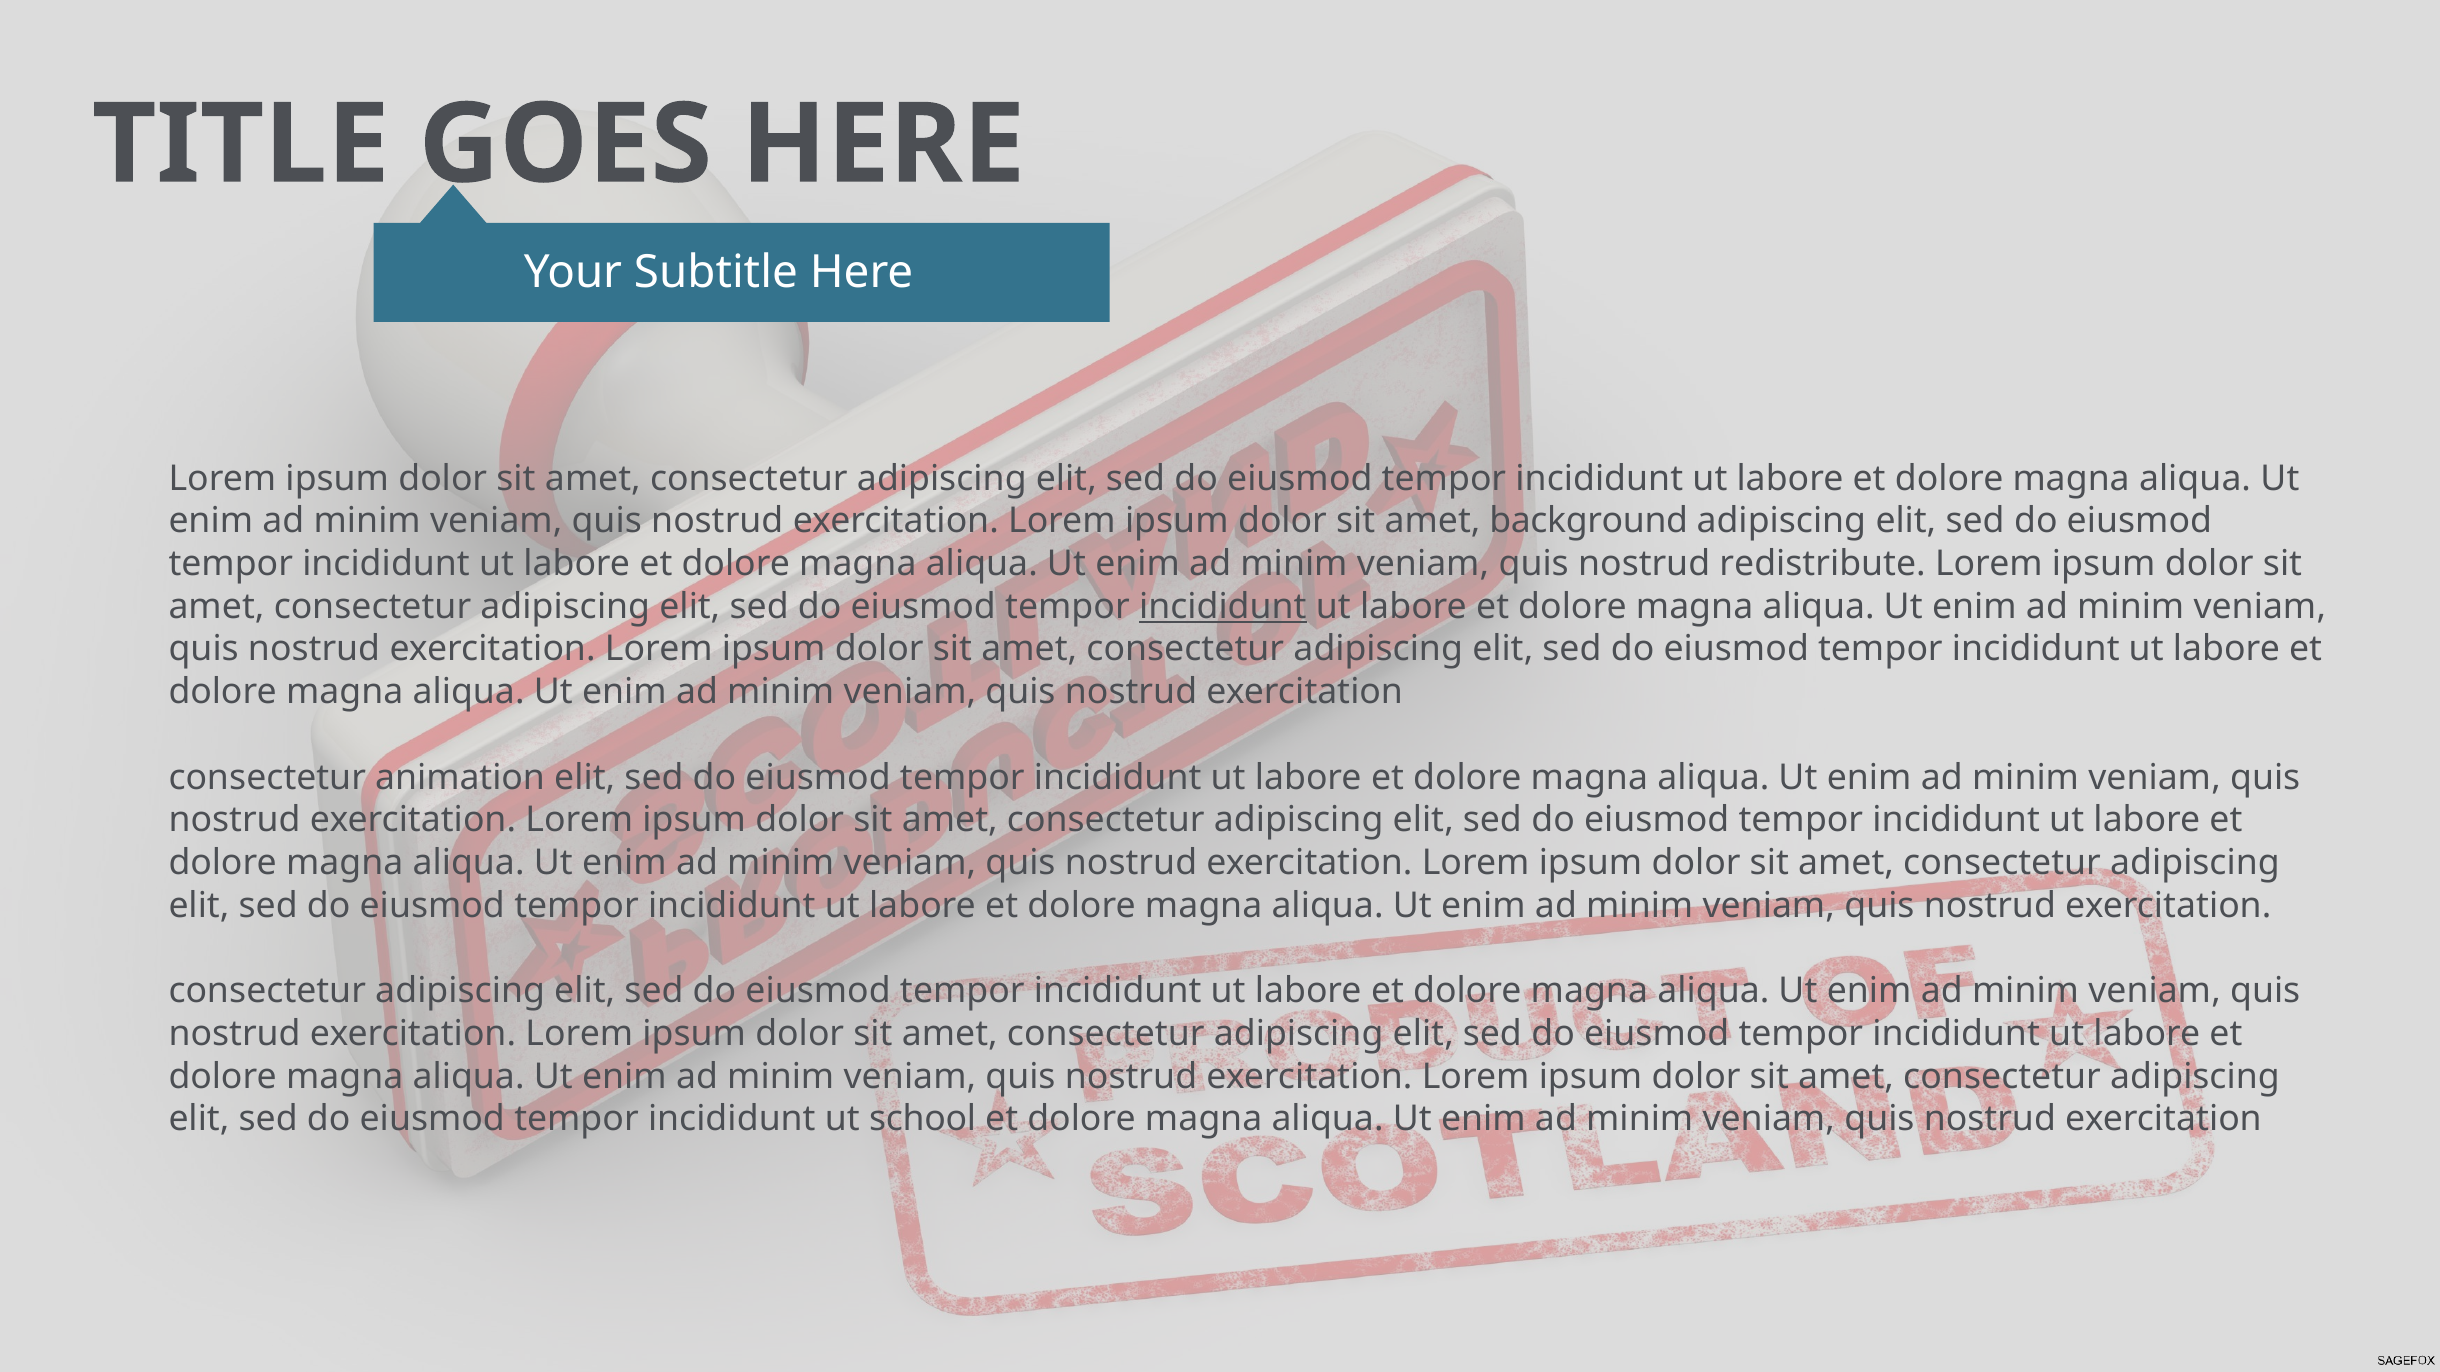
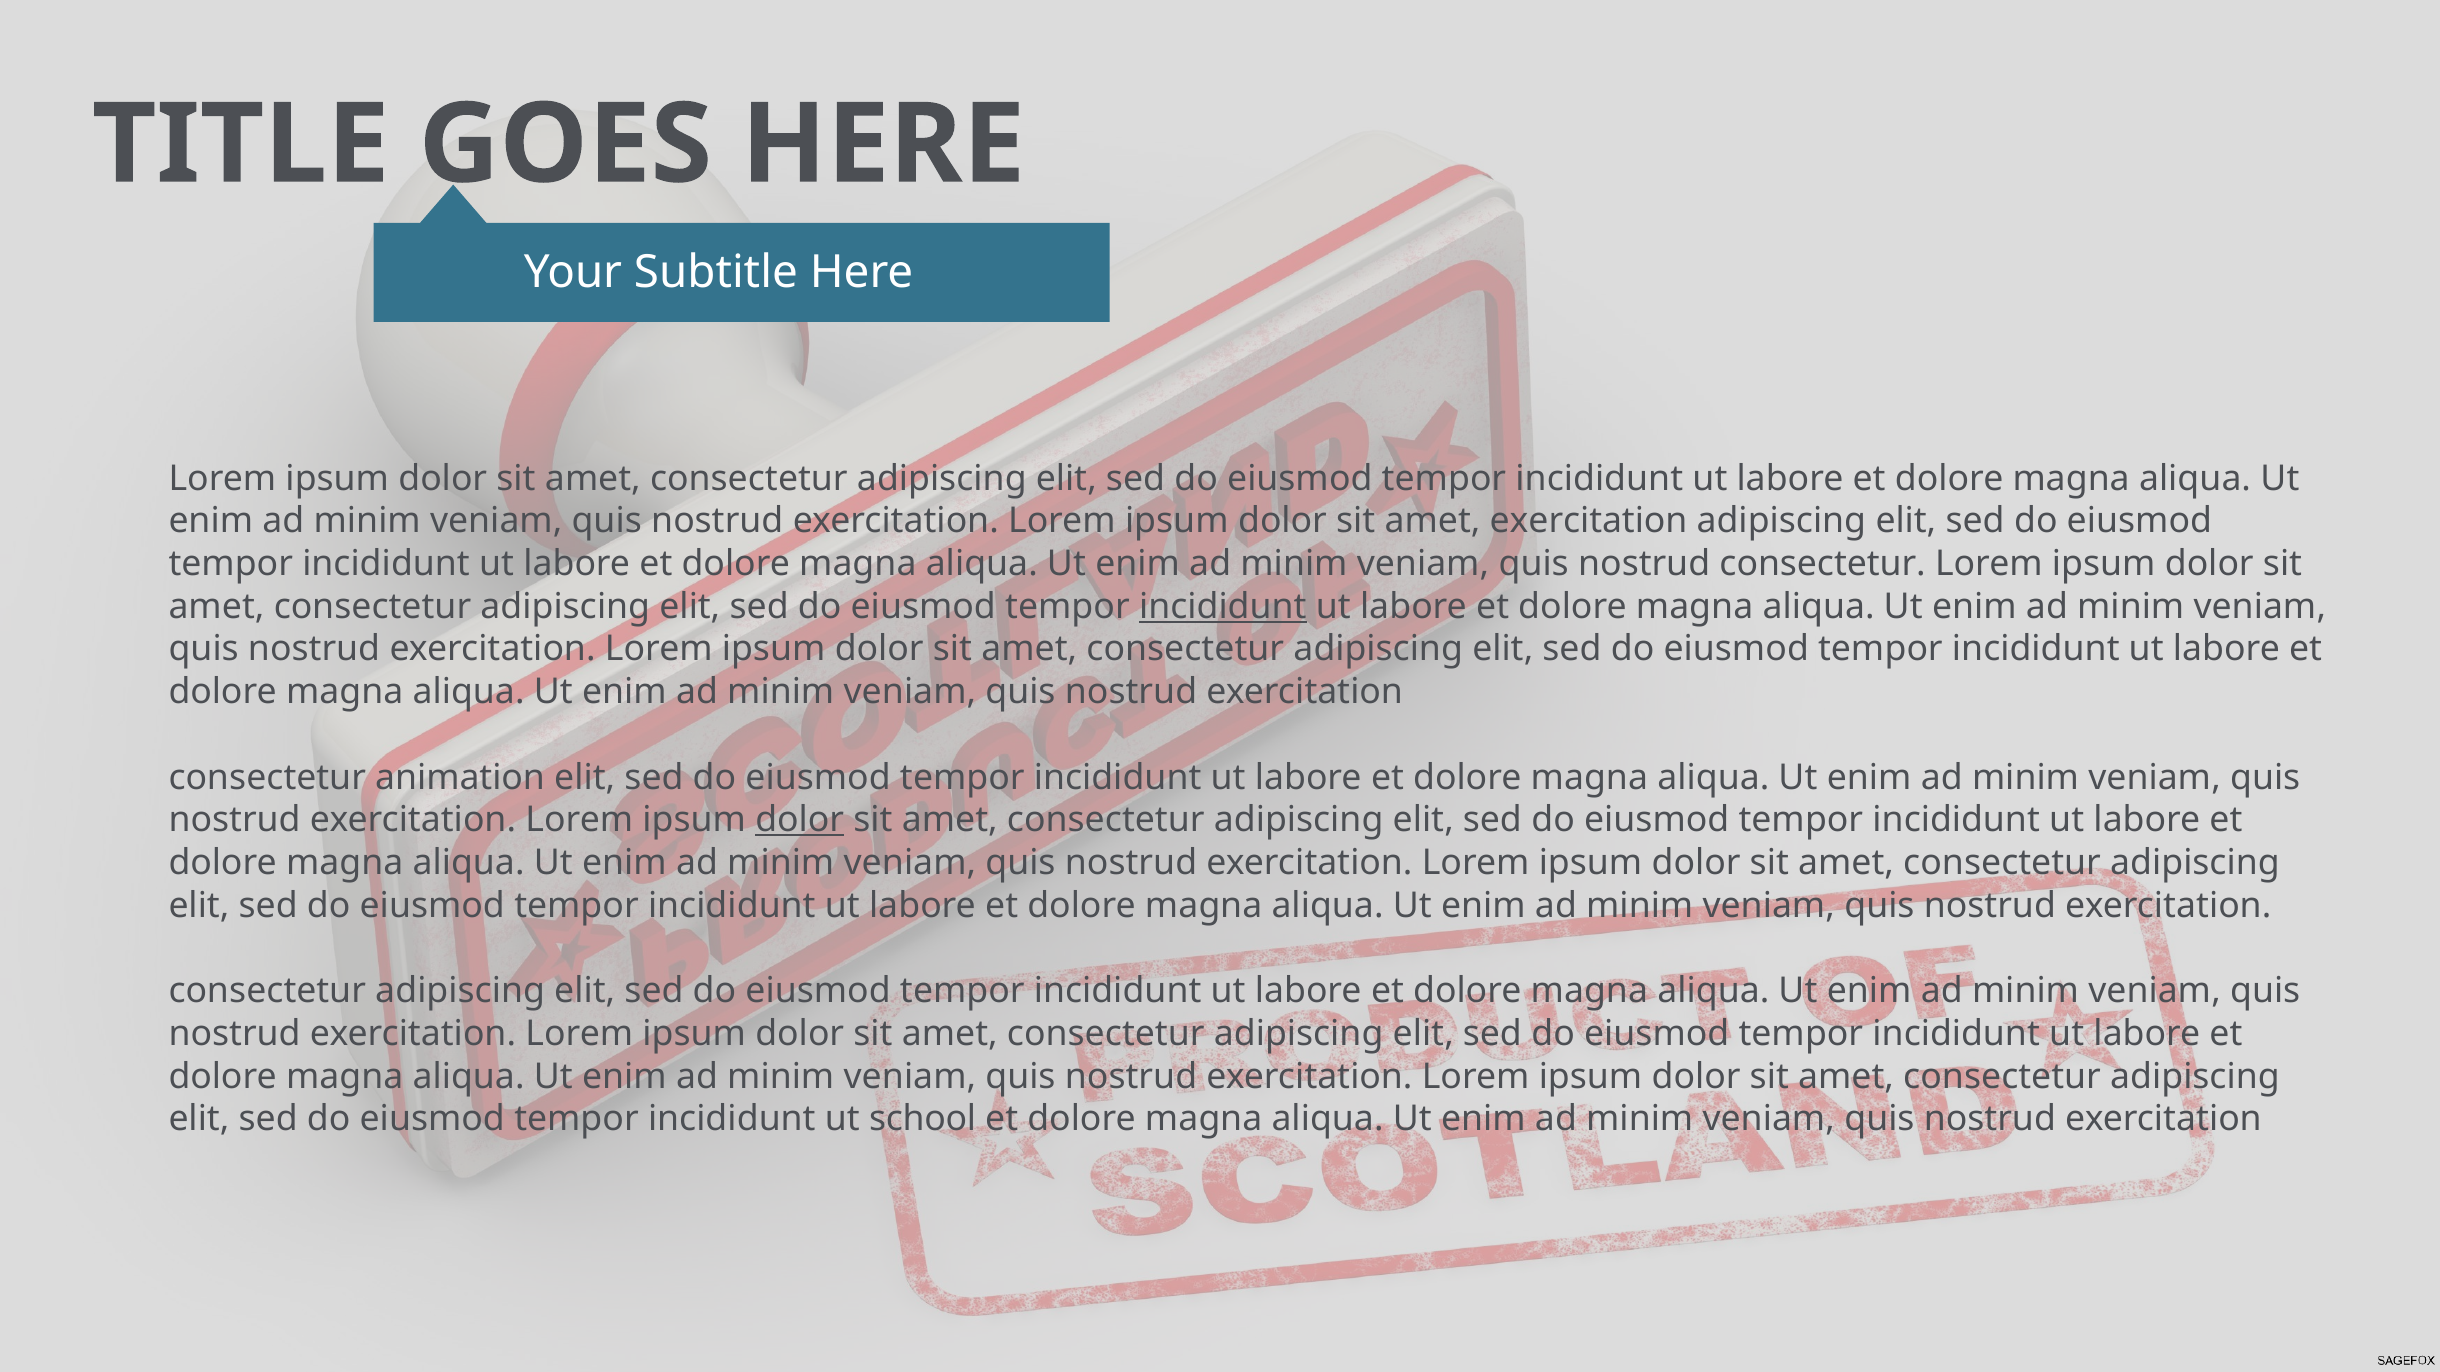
amet background: background -> exercitation
nostrud redistribute: redistribute -> consectetur
dolor at (800, 820) underline: none -> present
